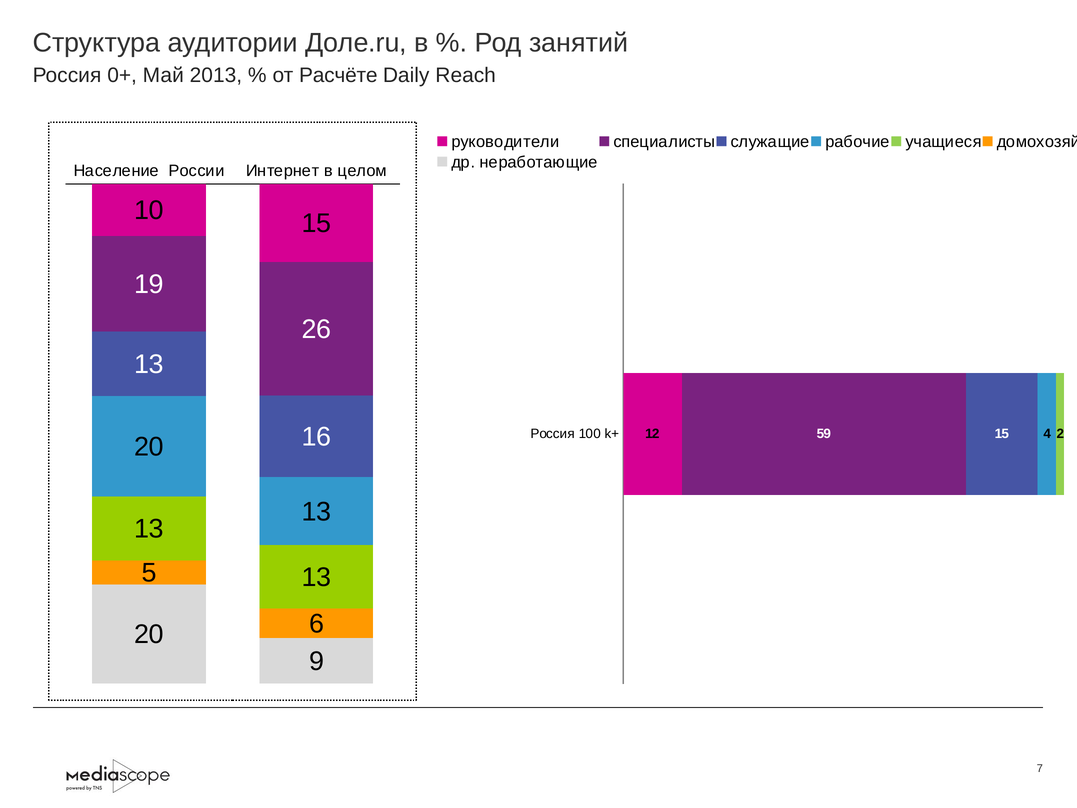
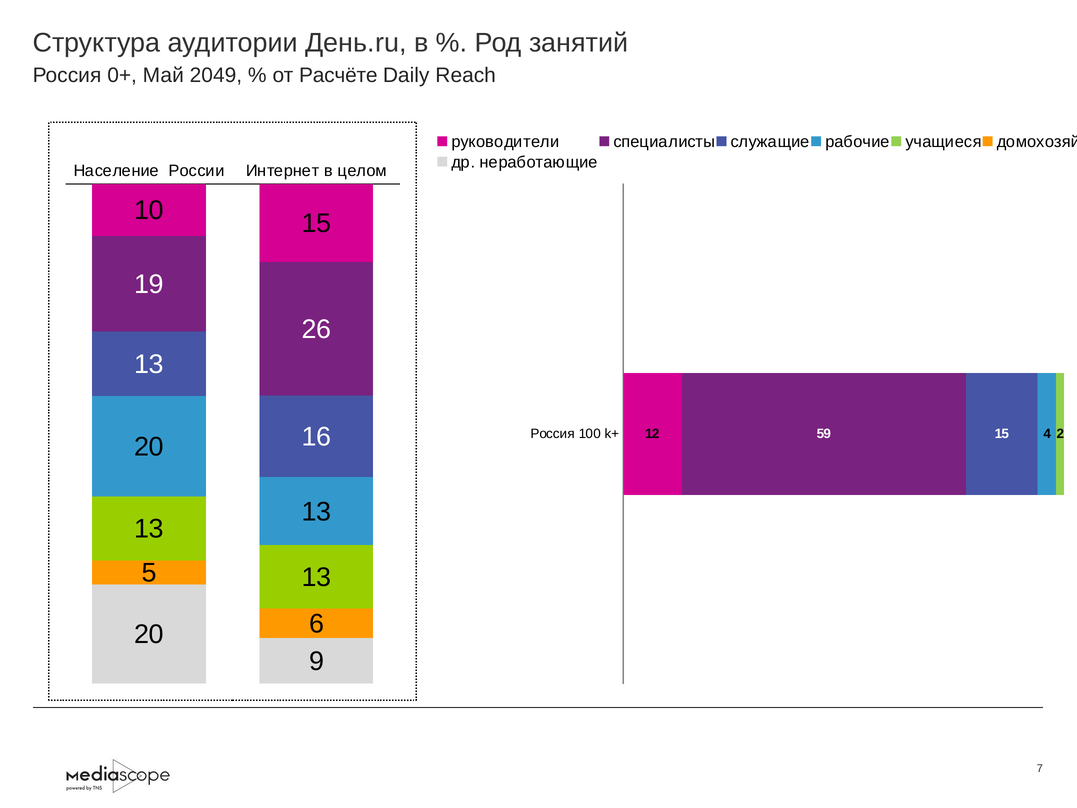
Доле.ru: Доле.ru -> День.ru
2013: 2013 -> 2049
